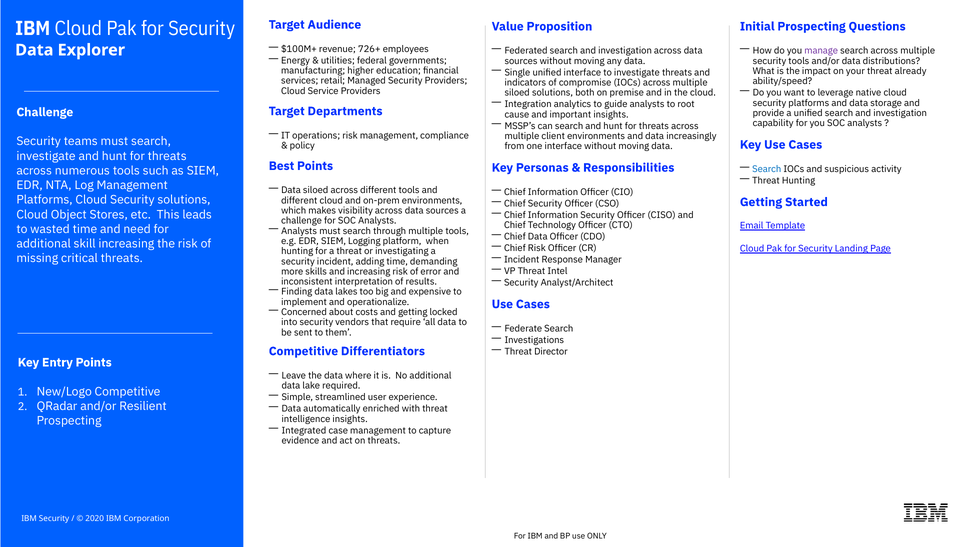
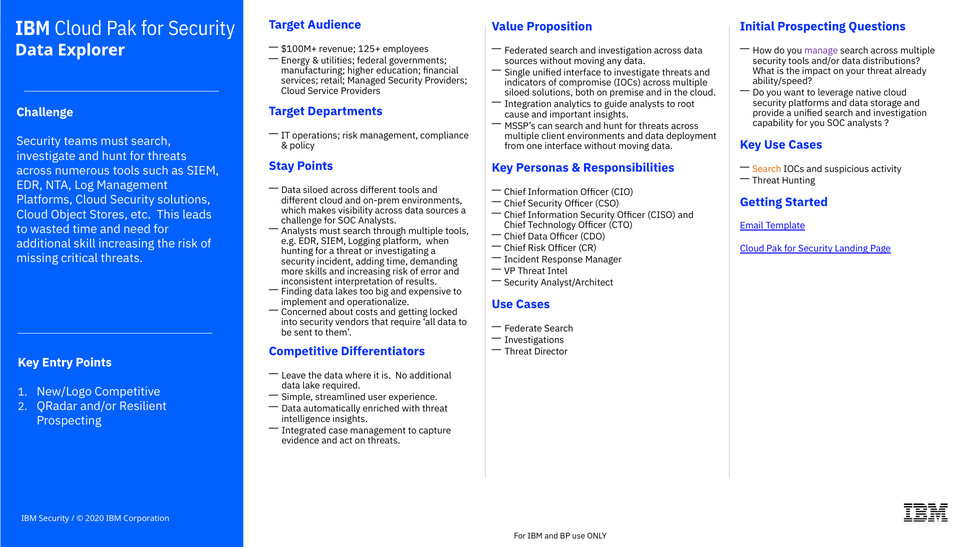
726+: 726+ -> 125+
increasingly: increasingly -> deployment
Best: Best -> Stay
Search at (767, 169) colour: blue -> orange
